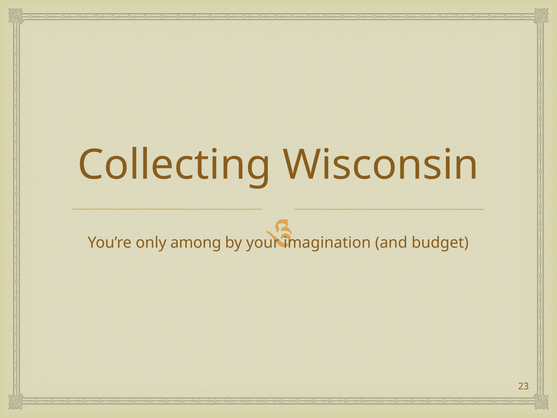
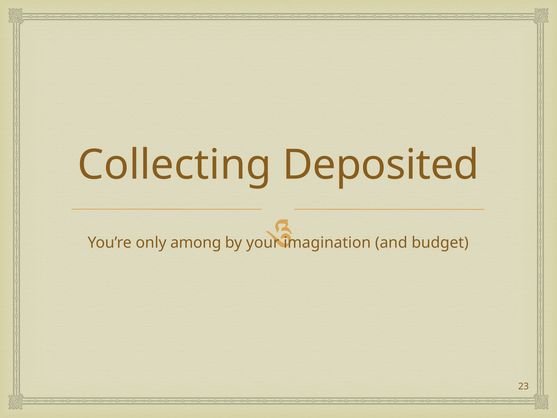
Wisconsin: Wisconsin -> Deposited
